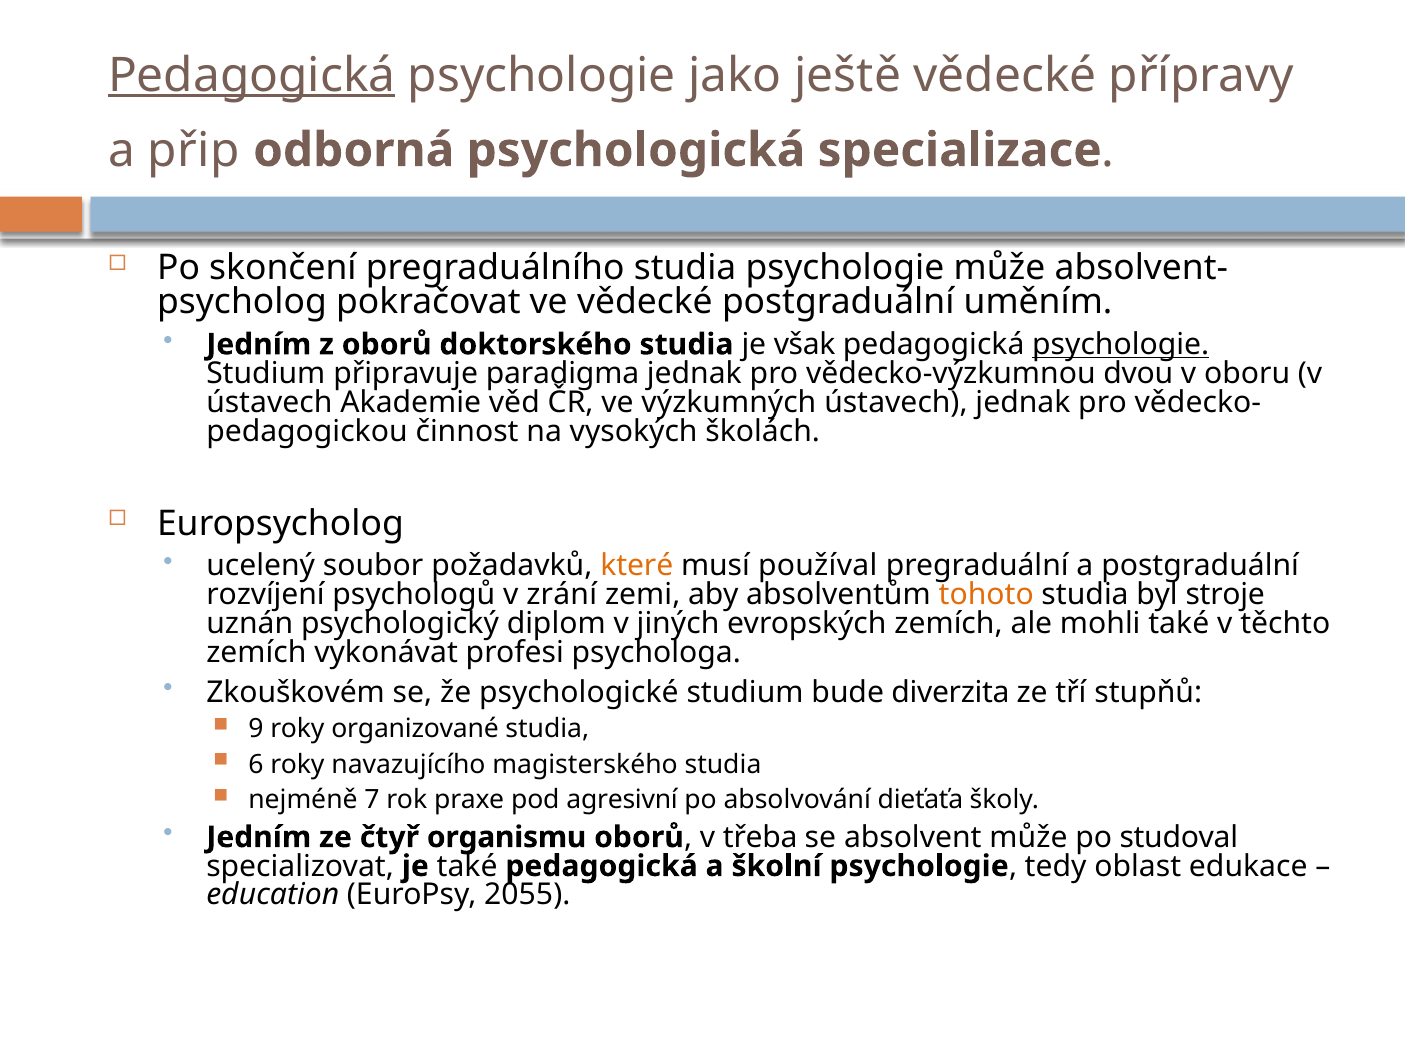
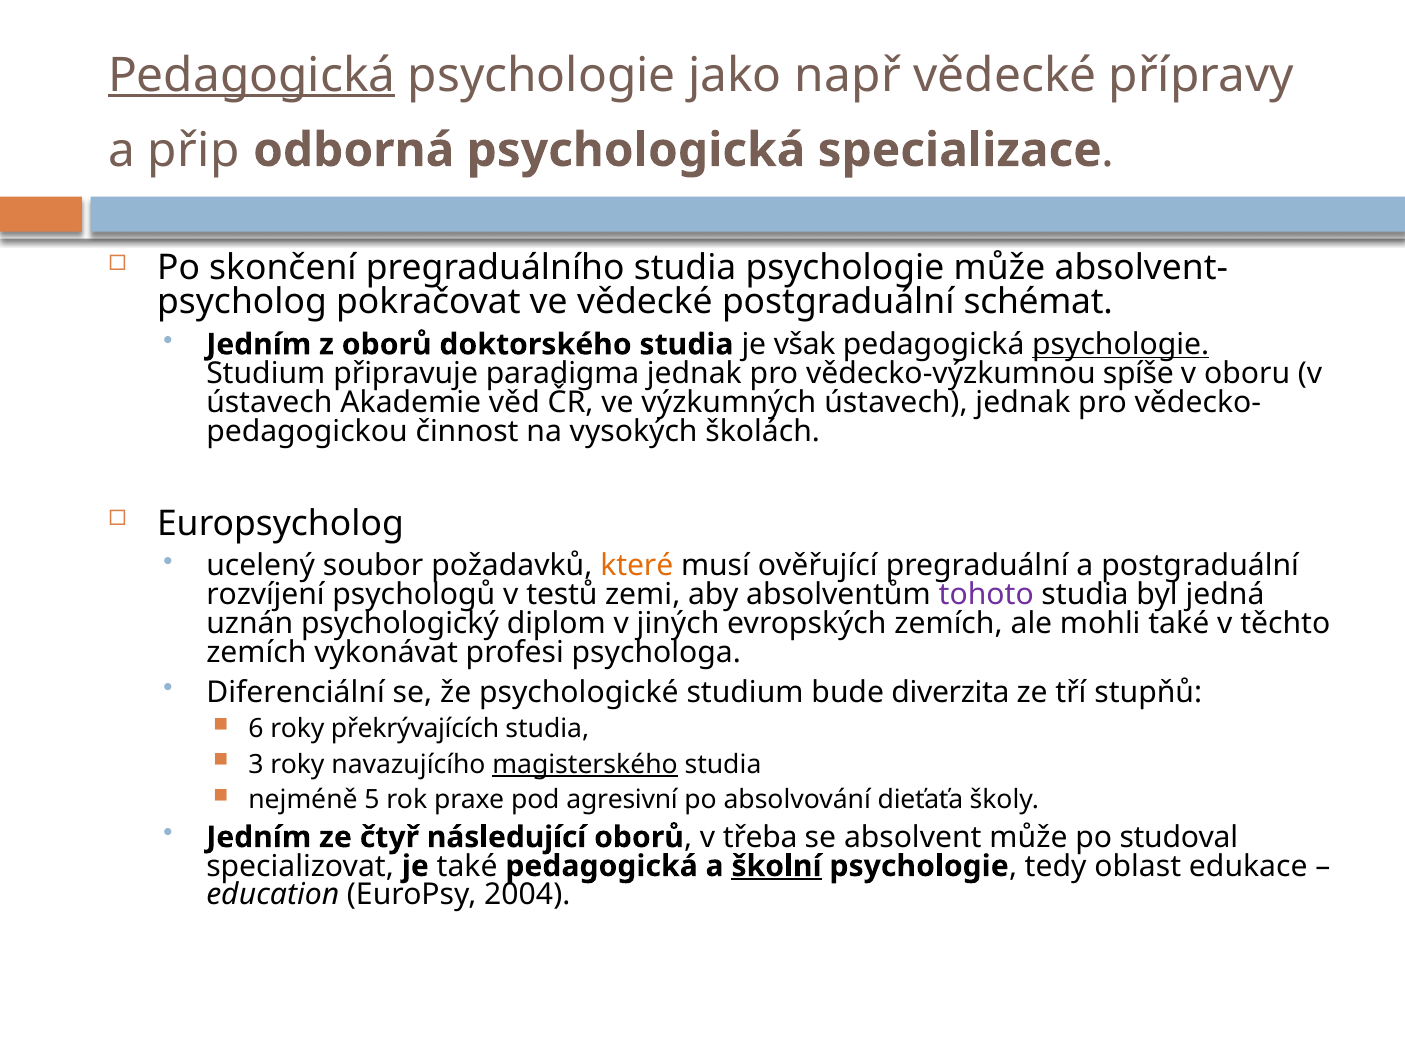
ještě: ještě -> např
uměním: uměním -> schémat
dvou: dvou -> spíše
používal: používal -> ověřující
zrání: zrání -> testů
tohoto colour: orange -> purple
stroje: stroje -> jedná
Zkouškovém: Zkouškovém -> Diferenciální
9: 9 -> 6
organizované: organizované -> překrývajících
6: 6 -> 3
magisterského underline: none -> present
7: 7 -> 5
organismu: organismu -> následující
školní underline: none -> present
2055: 2055 -> 2004
